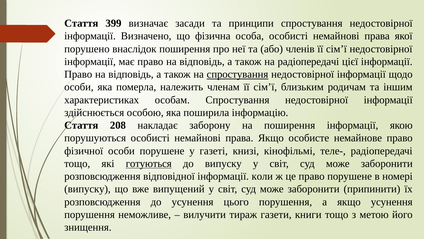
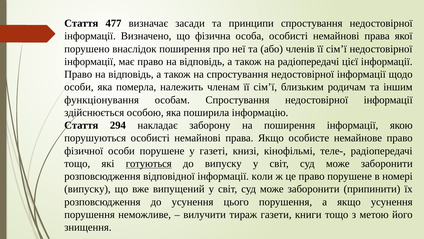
399: 399 -> 477
спростування at (237, 74) underline: present -> none
характеристиках: характеристиках -> функціонування
208: 208 -> 294
